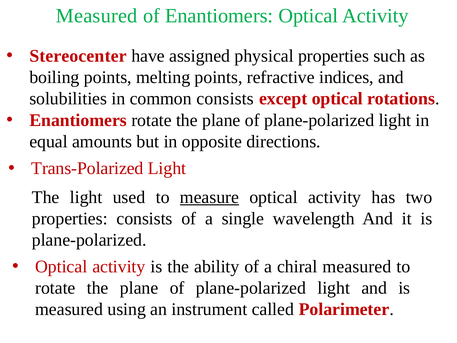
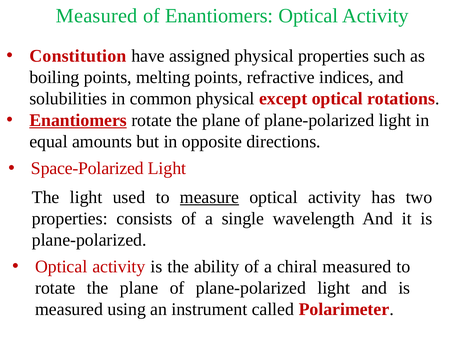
Stereocenter: Stereocenter -> Constitution
common consists: consists -> physical
Enantiomers at (78, 120) underline: none -> present
Trans-Polarized: Trans-Polarized -> Space-Polarized
